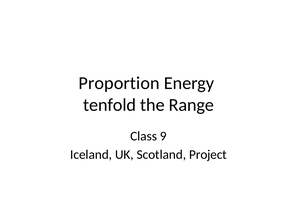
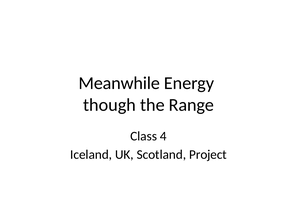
Proportion: Proportion -> Meanwhile
tenfold: tenfold -> though
9: 9 -> 4
